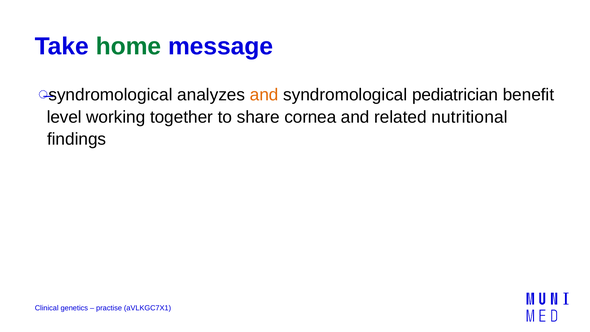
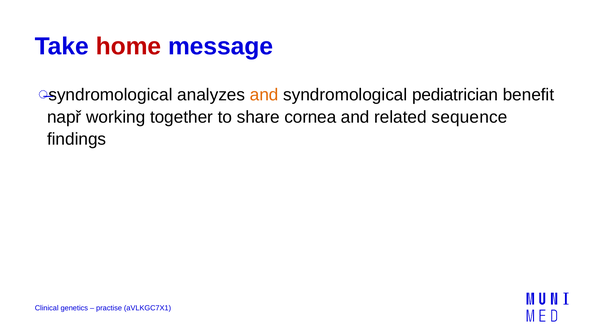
home colour: green -> red
level: level -> např
nutritional: nutritional -> sequence
